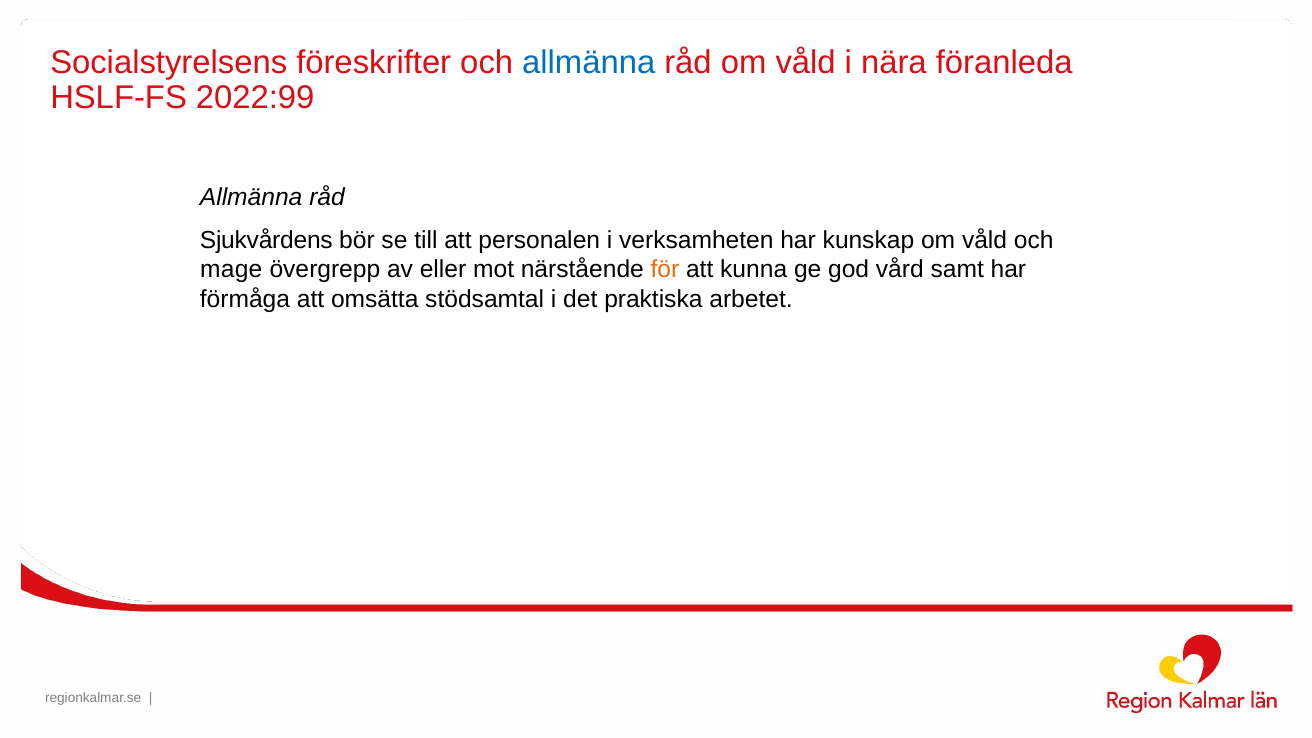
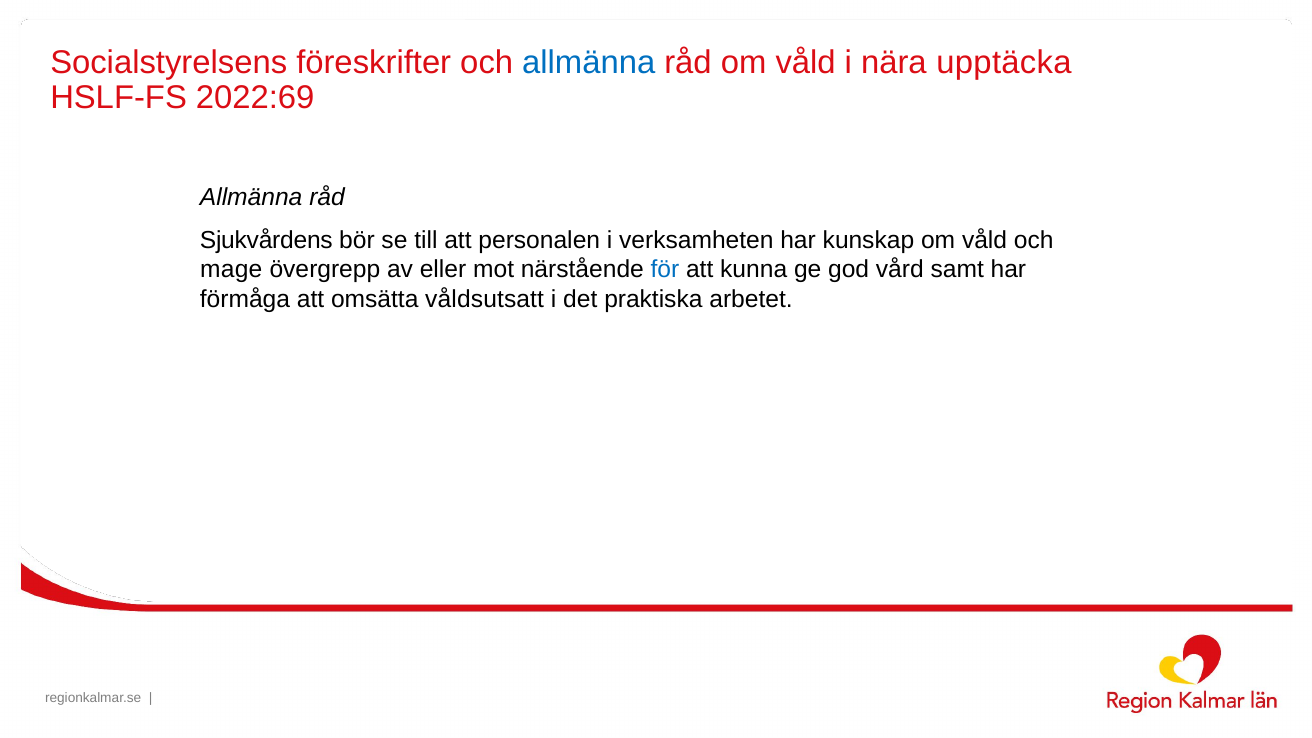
föranleda: föranleda -> upptäcka
2022:99: 2022:99 -> 2022:69
för colour: orange -> blue
stödsamtal: stödsamtal -> våldsutsatt
